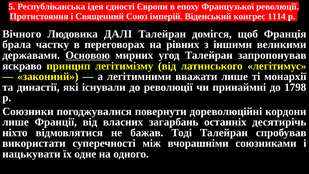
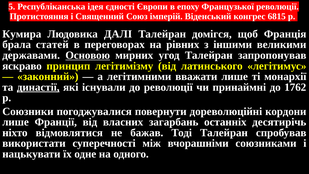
1114: 1114 -> 6815
Вічного: Вічного -> Кумира
частку: частку -> статей
династії underline: none -> present
1798: 1798 -> 1762
